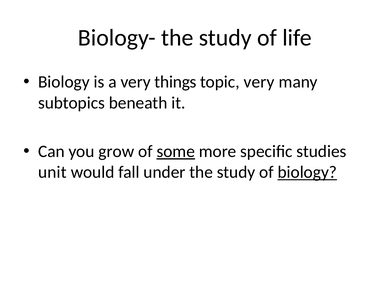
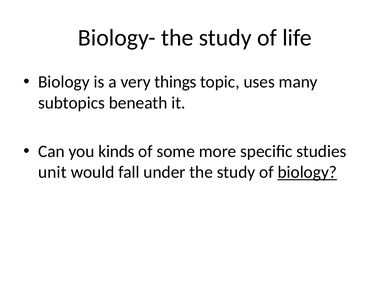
topic very: very -> uses
grow: grow -> kinds
some underline: present -> none
